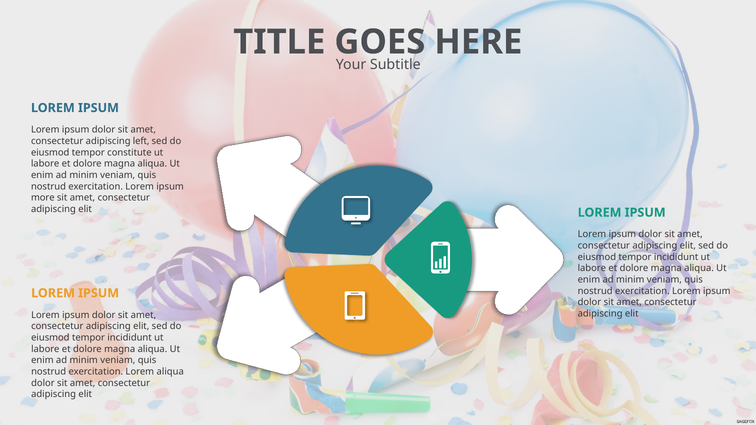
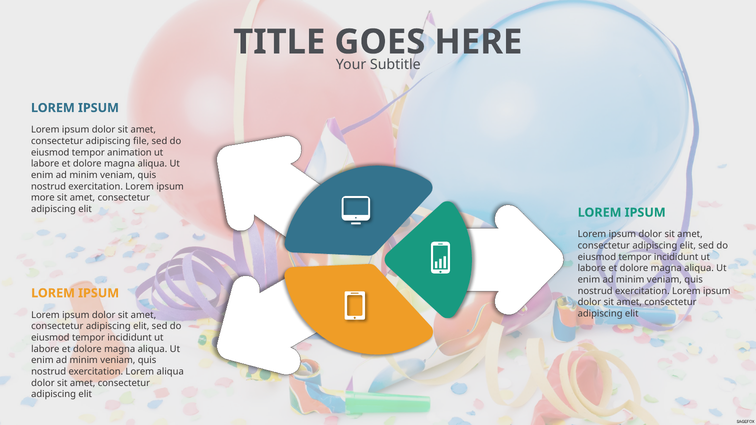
left: left -> file
constitute: constitute -> animation
